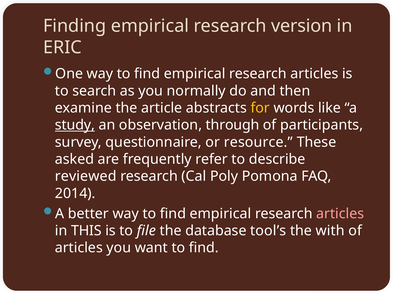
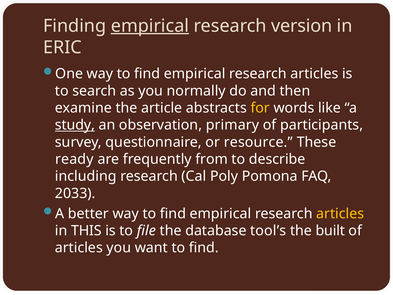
empirical at (150, 26) underline: none -> present
through: through -> primary
asked: asked -> ready
refer: refer -> from
reviewed: reviewed -> including
2014: 2014 -> 2033
articles at (340, 213) colour: pink -> yellow
with: with -> built
